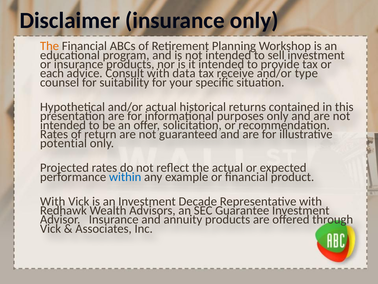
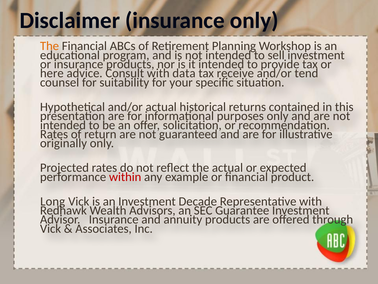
each: each -> here
type: type -> tend
potential: potential -> originally
within colour: blue -> red
With at (53, 201): With -> Long
